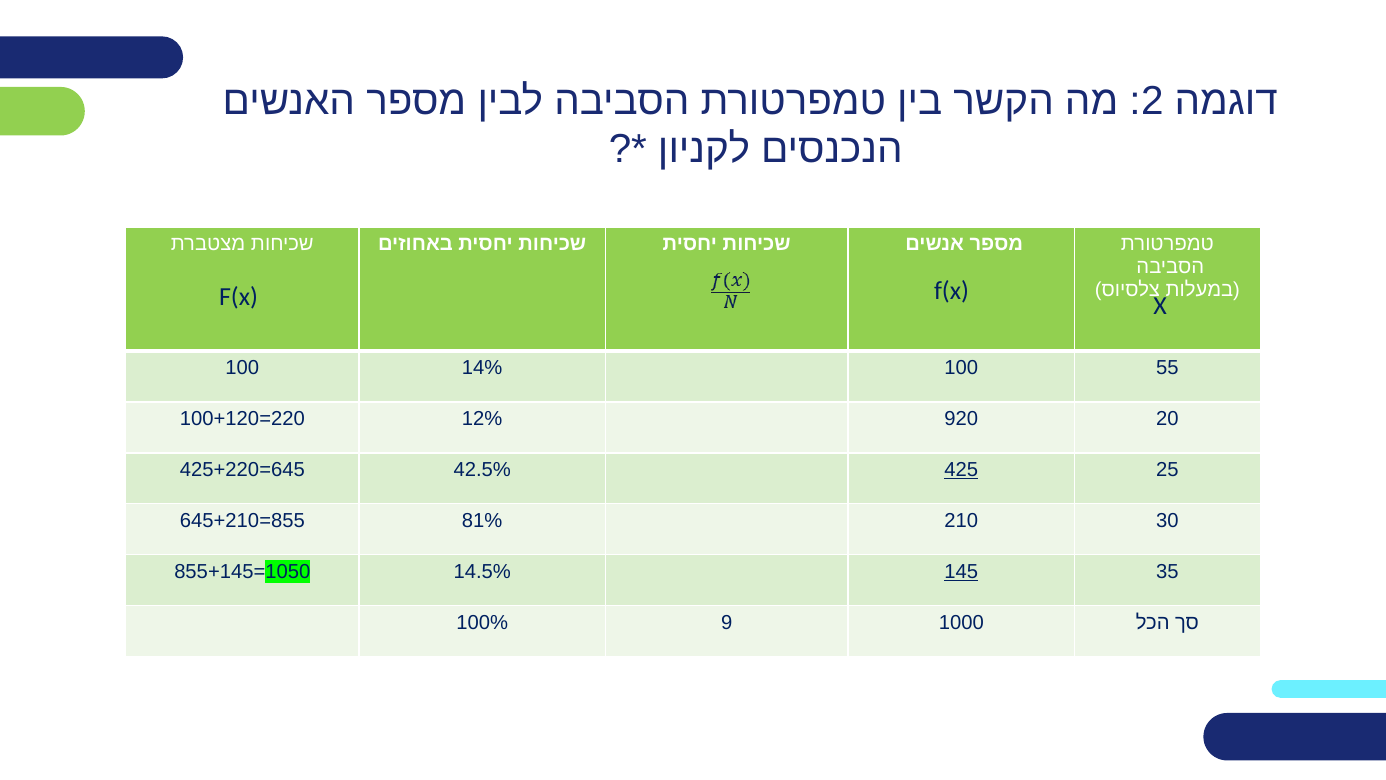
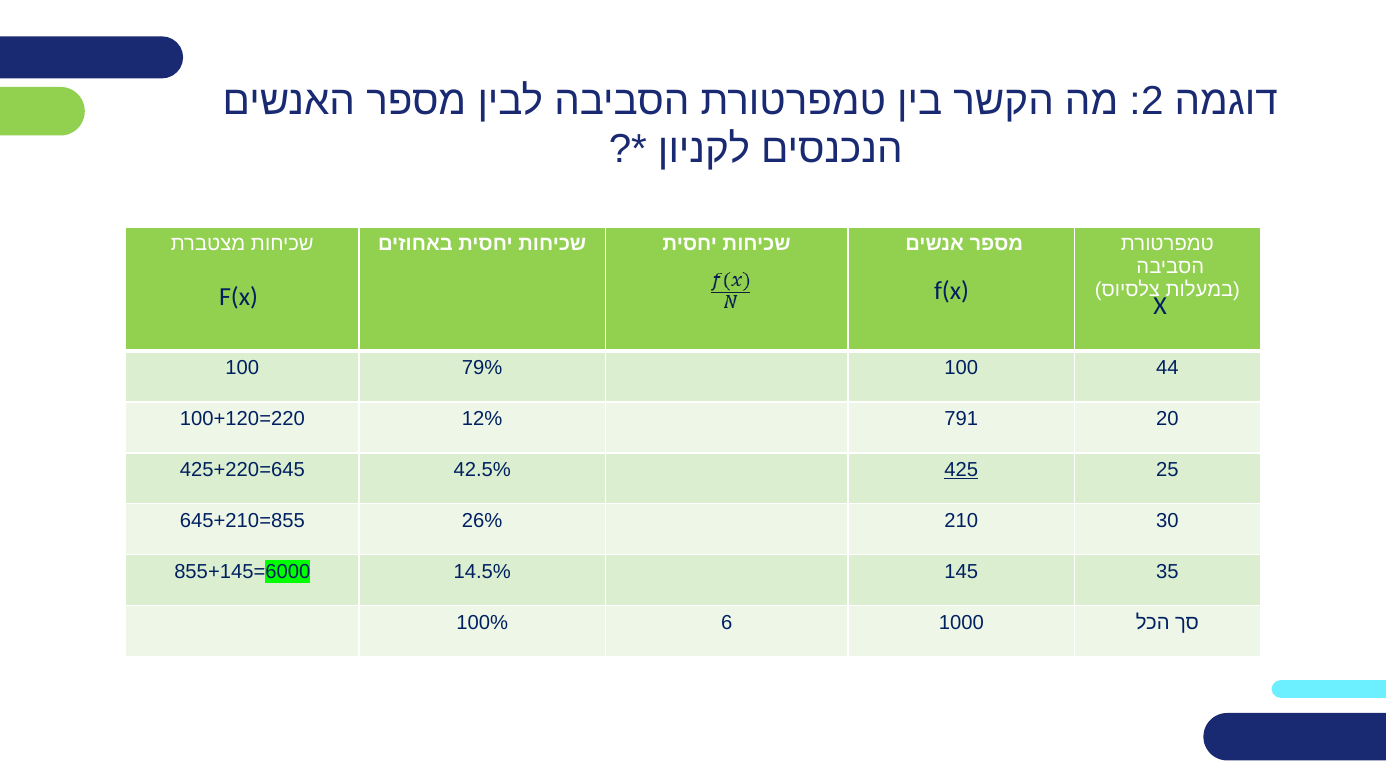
14%: 14% -> 79%
55: 55 -> 44
920: 920 -> 791
81%: 81% -> 26%
1050: 1050 -> 6000
145 underline: present -> none
9: 9 -> 6
